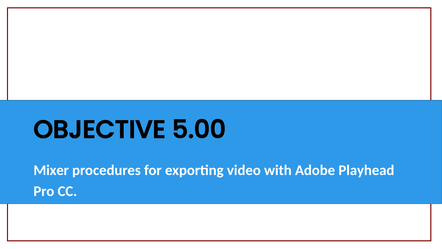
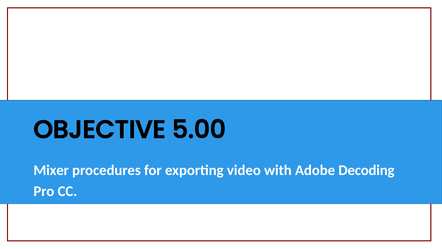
Playhead: Playhead -> Decoding
